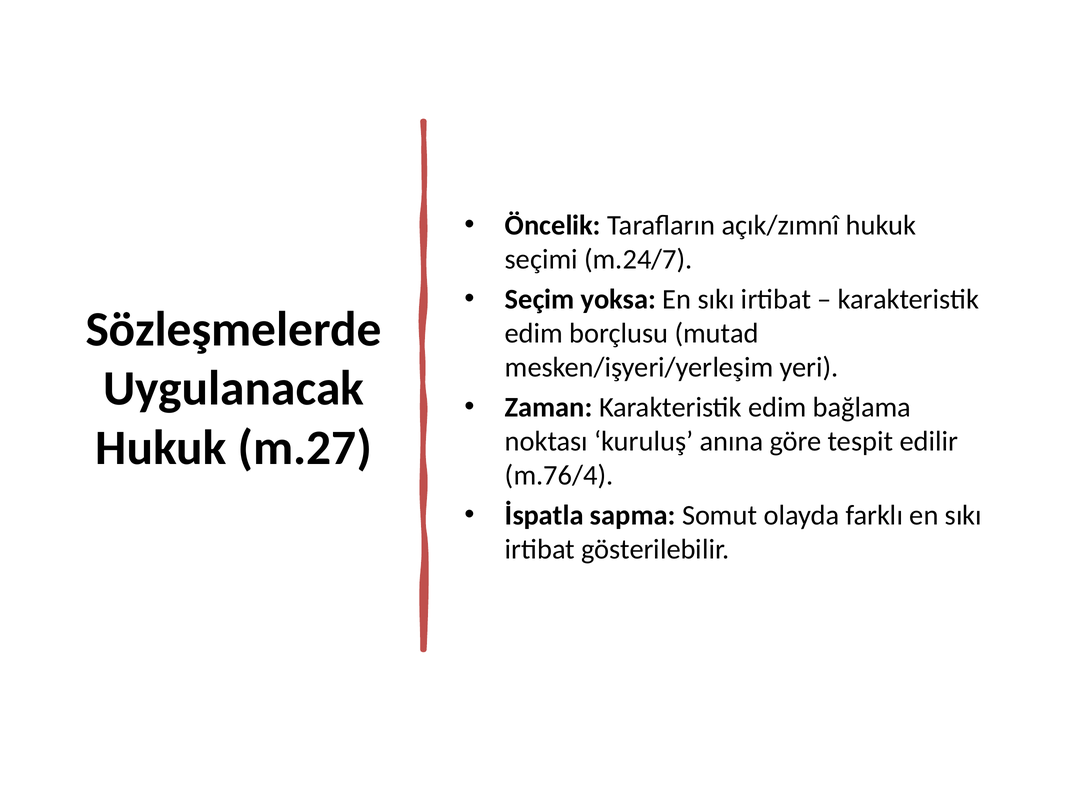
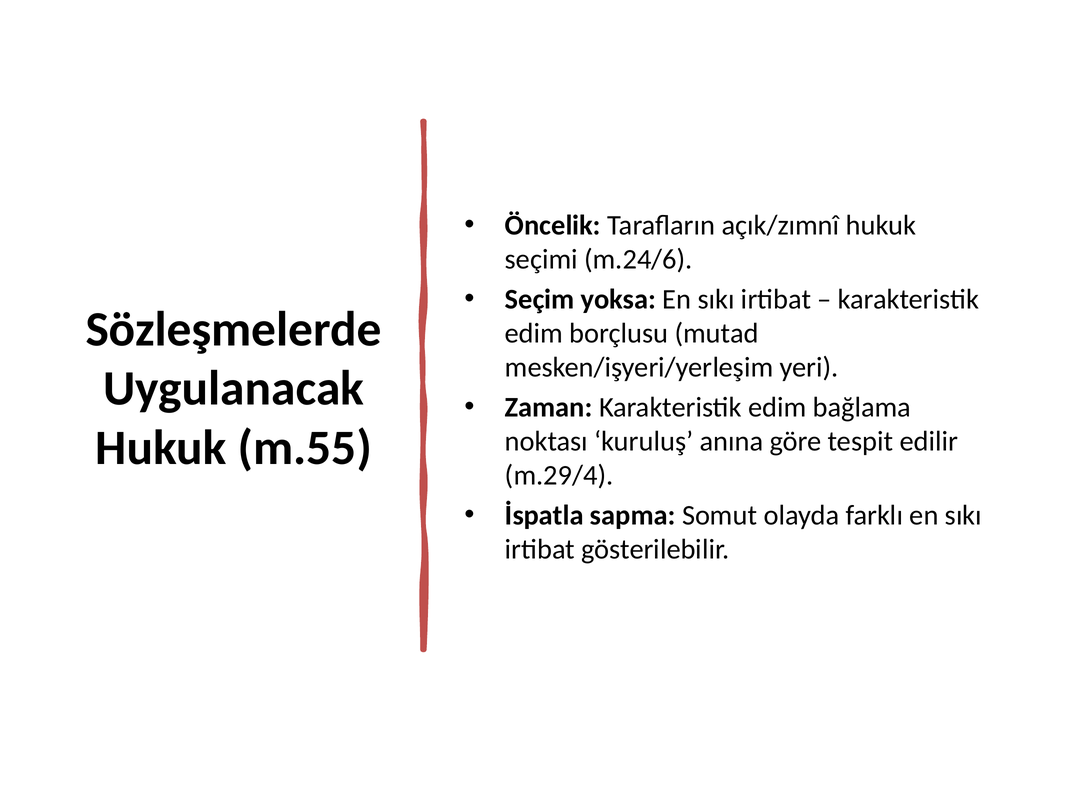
m.24/7: m.24/7 -> m.24/6
m.27: m.27 -> m.55
m.76/4: m.76/4 -> m.29/4
